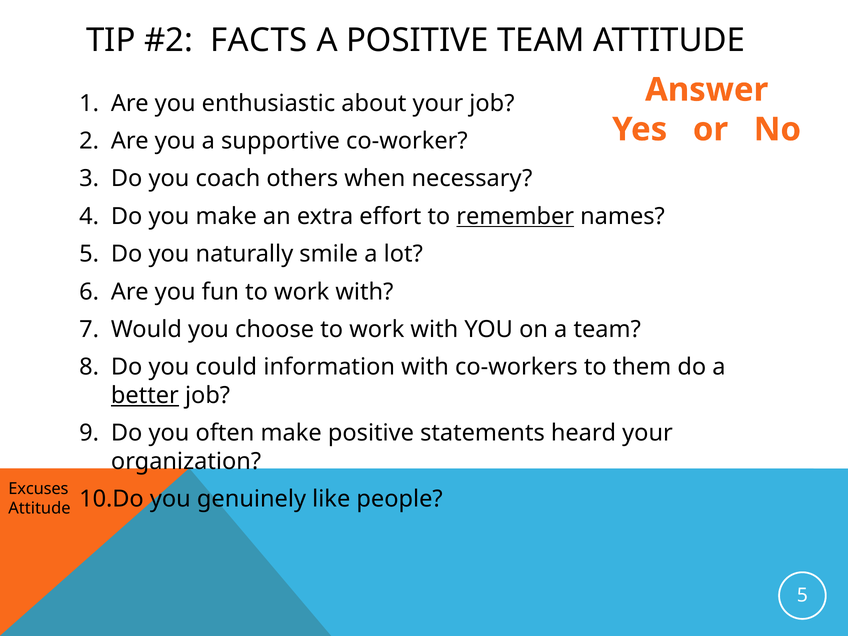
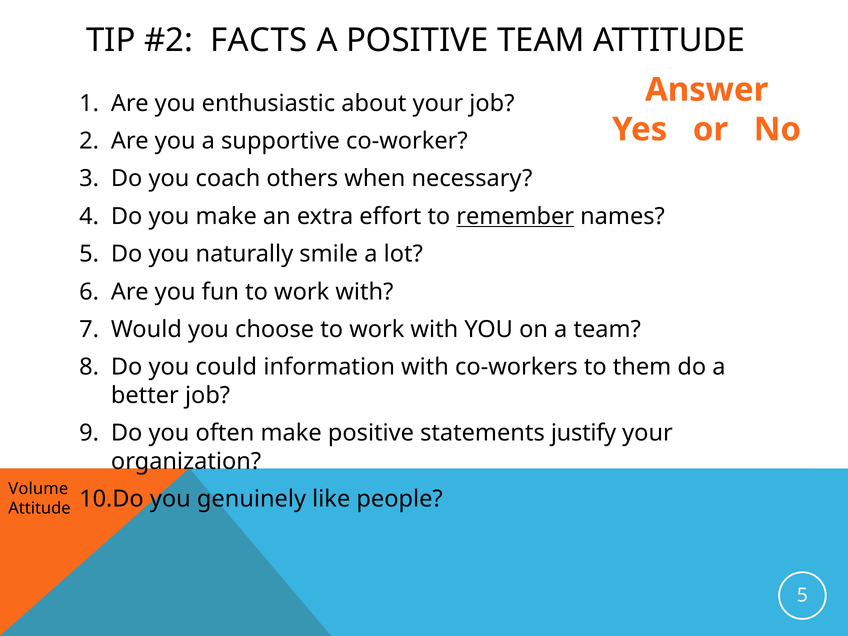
better underline: present -> none
heard: heard -> justify
Excuses: Excuses -> Volume
